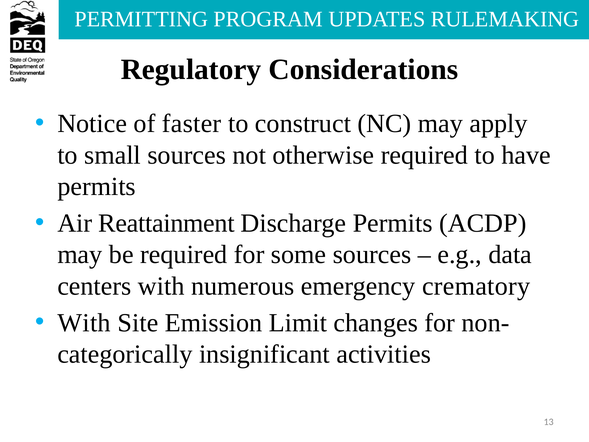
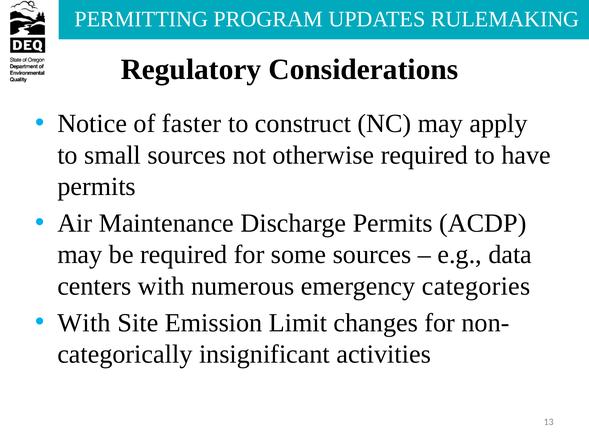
Reattainment: Reattainment -> Maintenance
crematory: crematory -> categories
